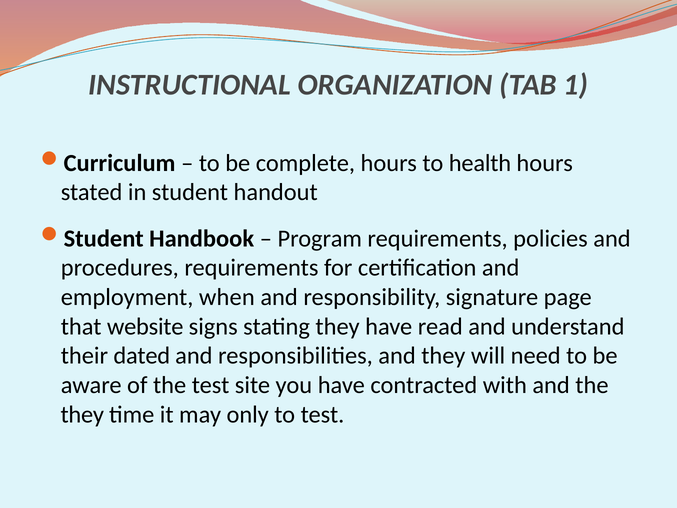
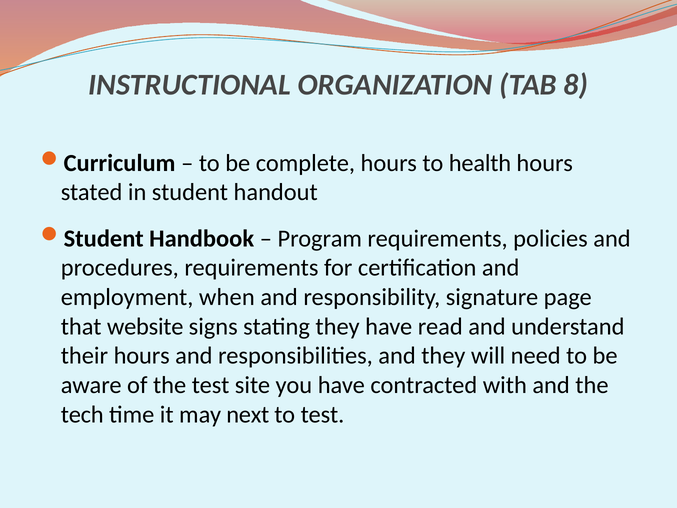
1: 1 -> 8
their dated: dated -> hours
they at (82, 414): they -> tech
only: only -> next
